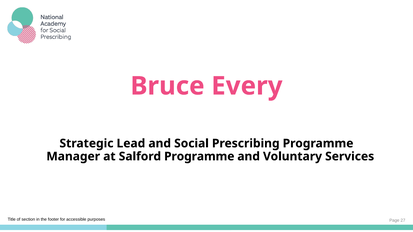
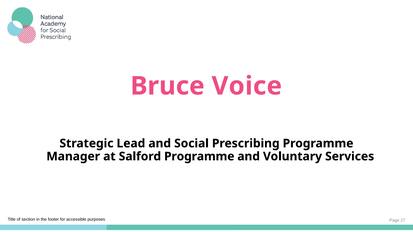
Every: Every -> Voice
